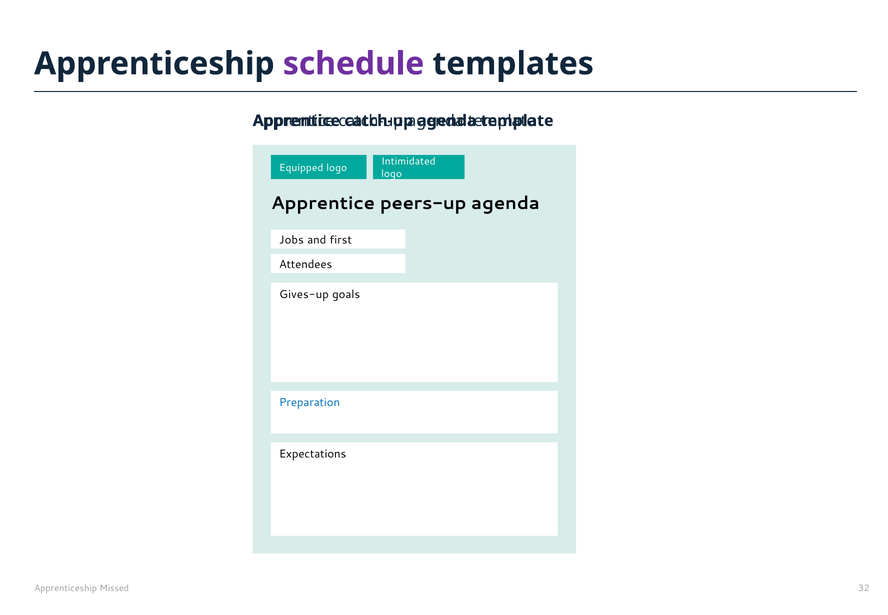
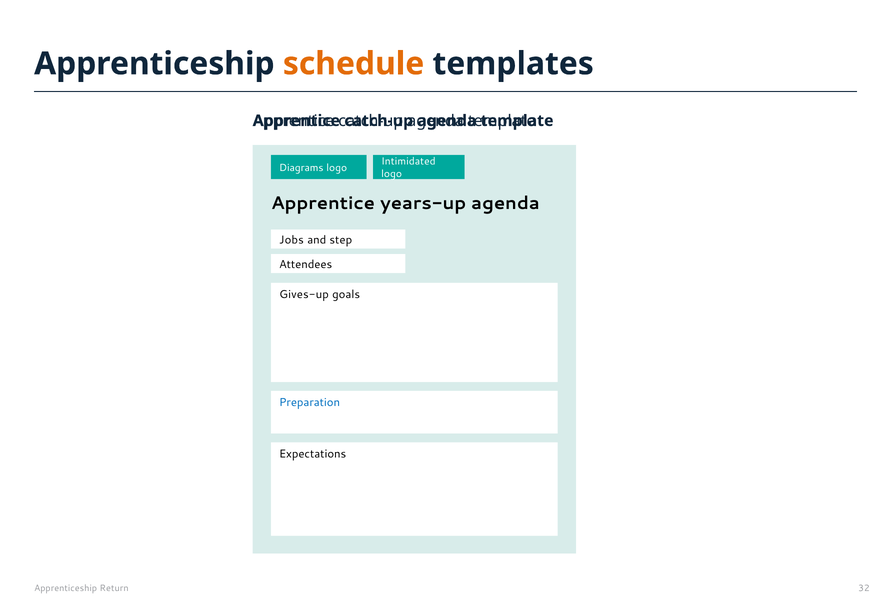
schedule colour: purple -> orange
Equipped: Equipped -> Diagrams
peers-up: peers-up -> years-up
first: first -> step
Missed: Missed -> Return
